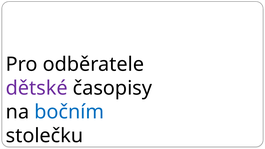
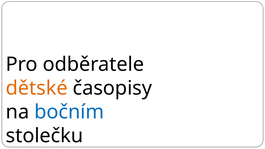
dětské colour: purple -> orange
